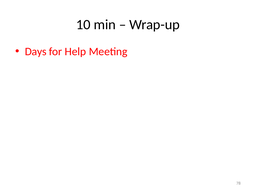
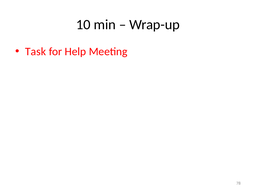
Days: Days -> Task
